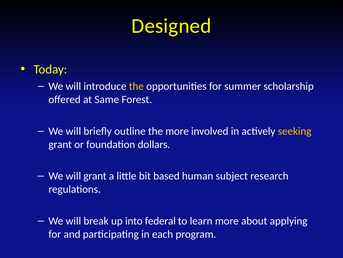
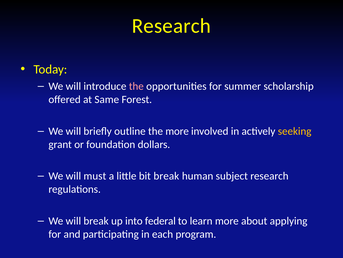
Designed at (171, 26): Designed -> Research
the at (136, 86) colour: yellow -> pink
will grant: grant -> must
bit based: based -> break
